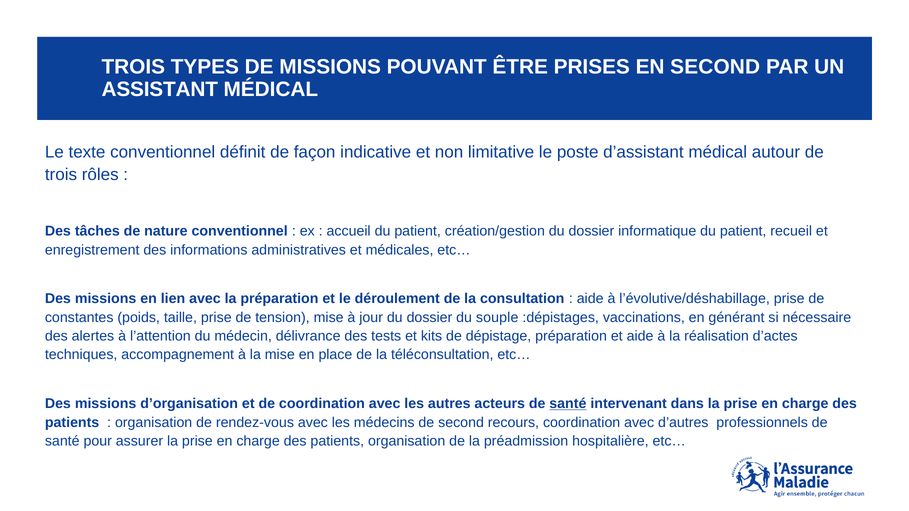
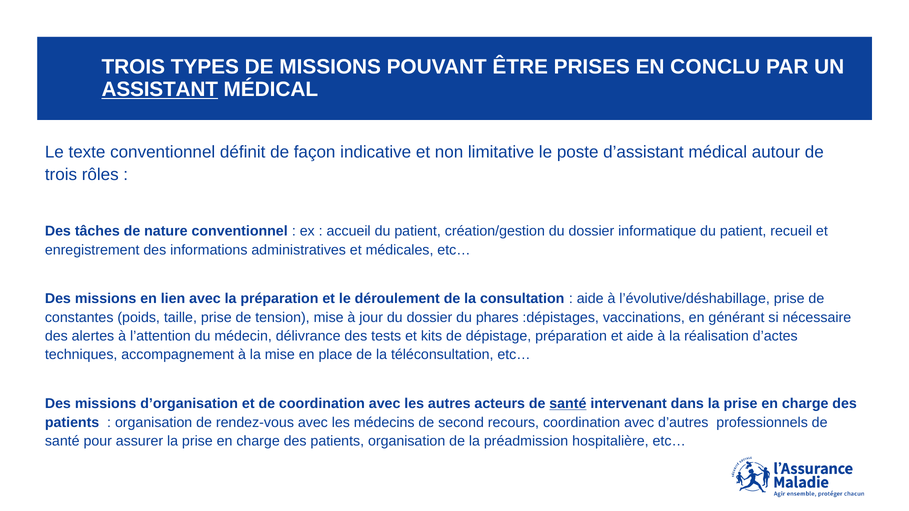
EN SECOND: SECOND -> CONCLU
ASSISTANT underline: none -> present
souple: souple -> phares
